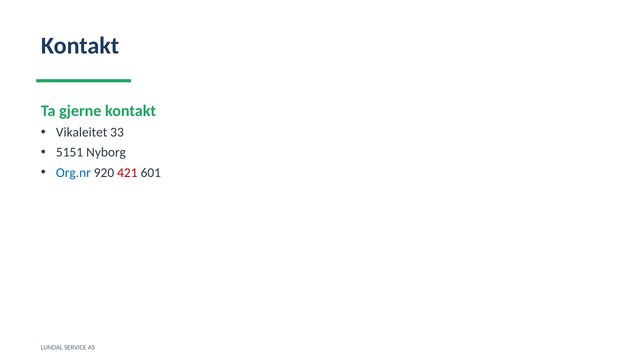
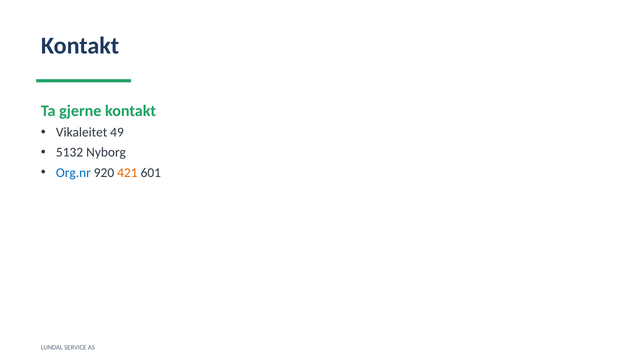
33: 33 -> 49
5151: 5151 -> 5132
421 colour: red -> orange
